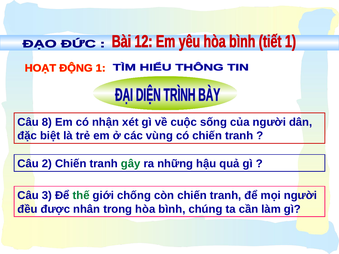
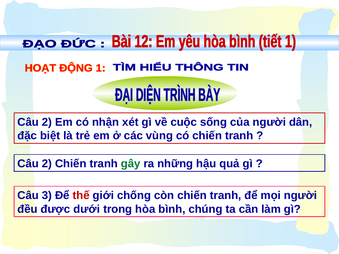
8 at (47, 122): 8 -> 2
thế colour: green -> red
nhân: nhân -> dưới
